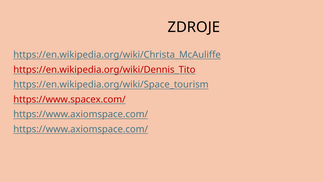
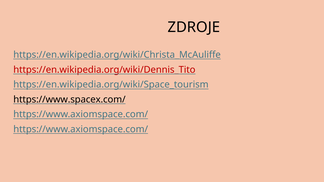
https://www.spacex.com/ colour: red -> black
